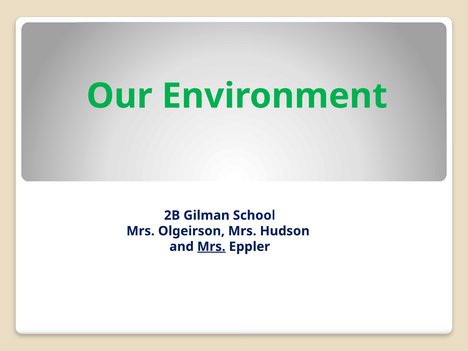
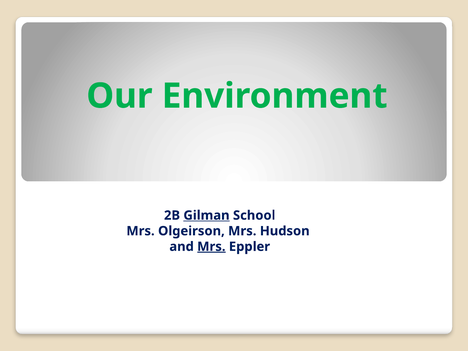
Gilman underline: none -> present
